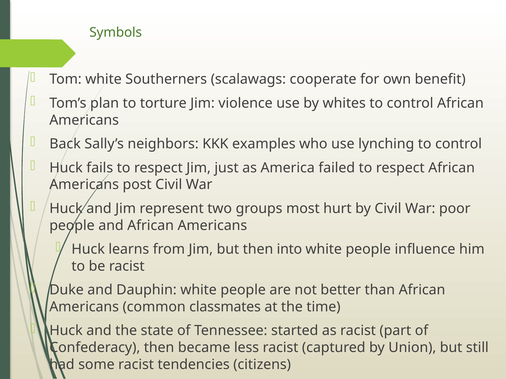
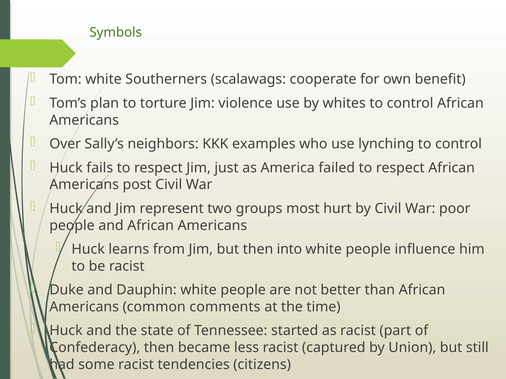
Back: Back -> Over
classmates: classmates -> comments
